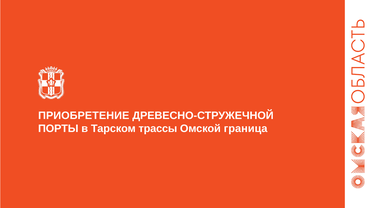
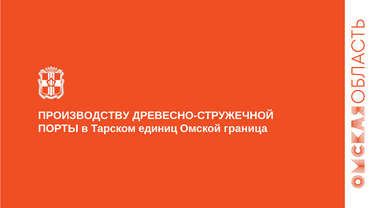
ПРИОБРЕТЕНИЕ: ПРИОБРЕТЕНИЕ -> ПРОИЗВОДСТВУ
трассы: трассы -> единиц
